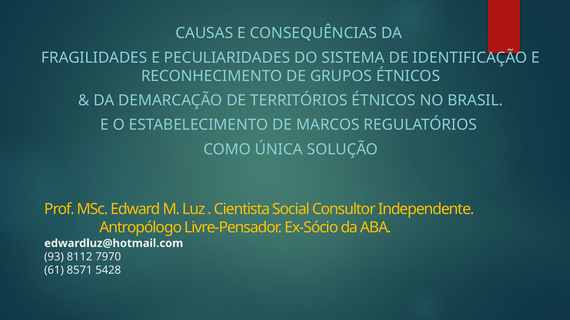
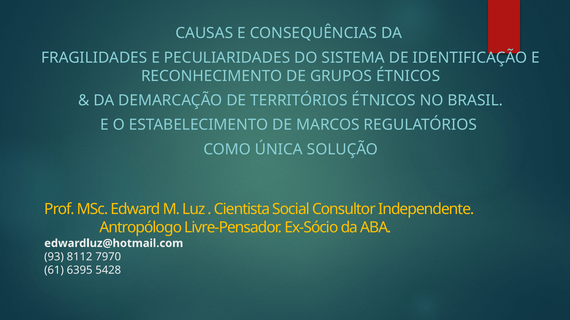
8571: 8571 -> 6395
